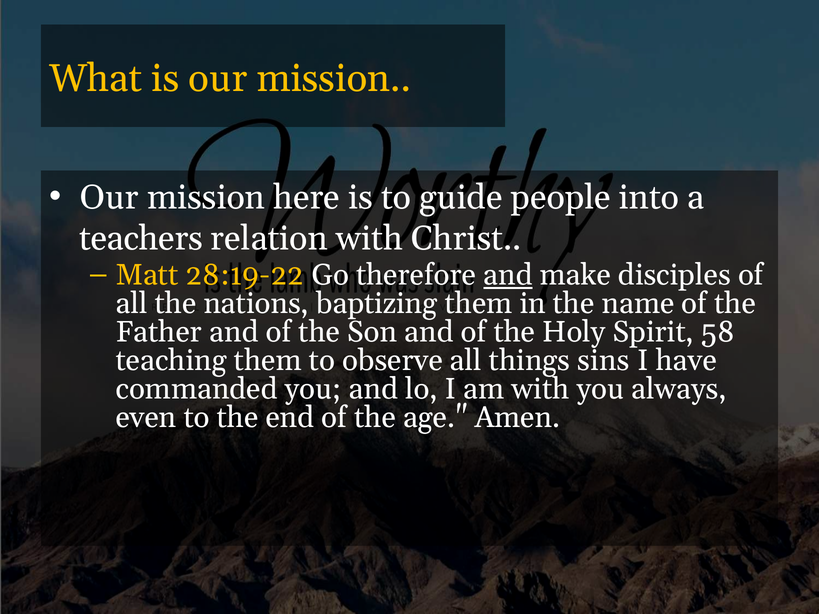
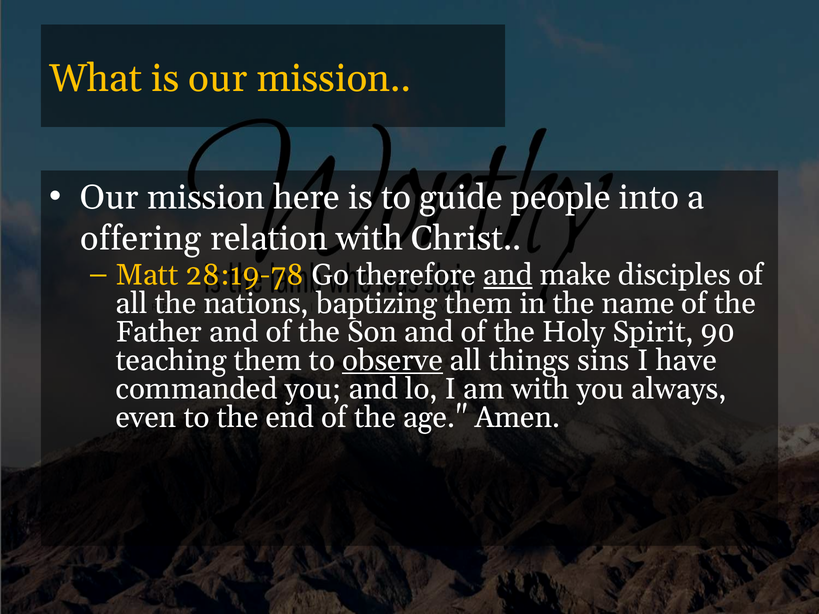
teachers: teachers -> offering
28:19-22: 28:19-22 -> 28:19-78
58: 58 -> 90
observe underline: none -> present
